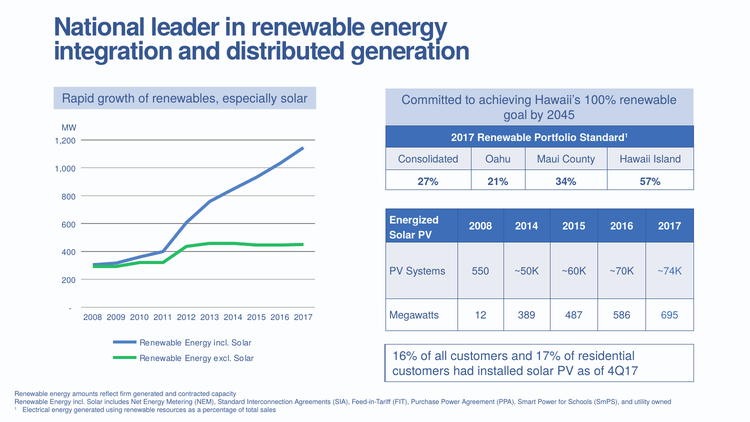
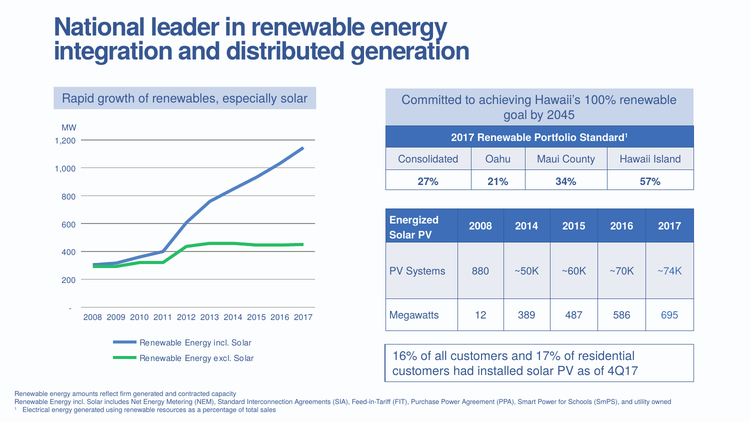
550: 550 -> 880
